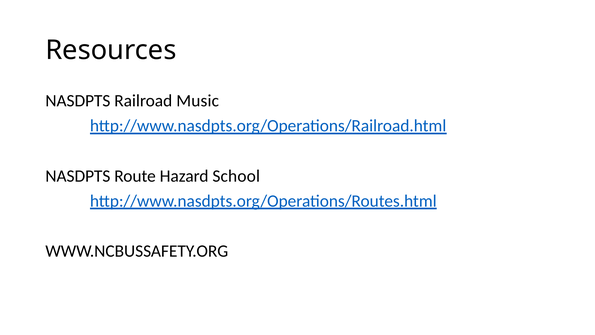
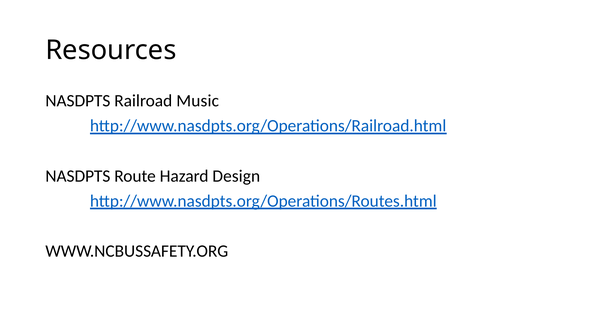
School: School -> Design
